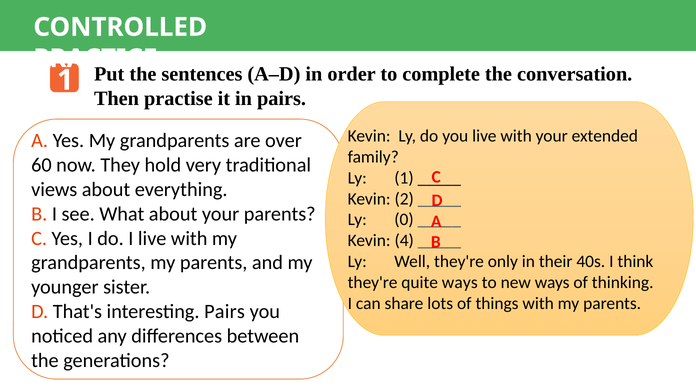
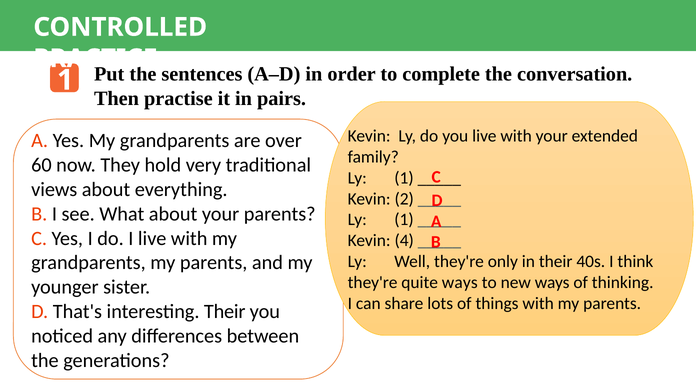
0 at (404, 219): 0 -> 1
interesting Pairs: Pairs -> Their
